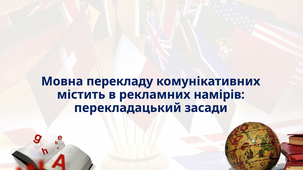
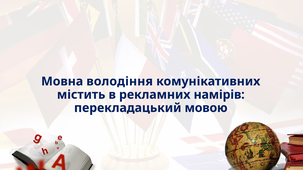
перекладу: перекладу -> володіння
засади: засади -> мовою
